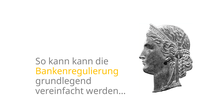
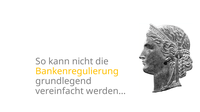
kann kann: kann -> nicht
